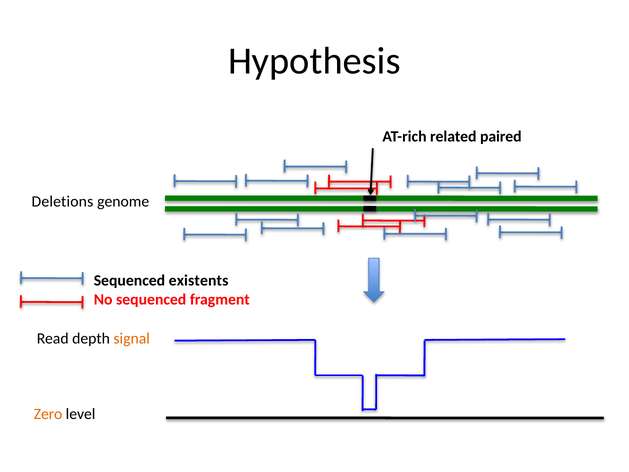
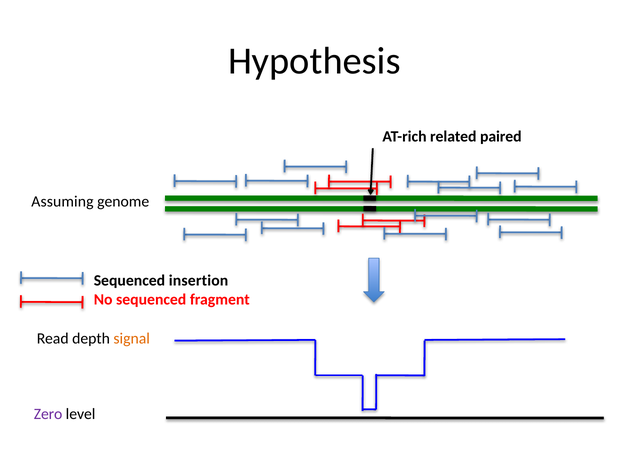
Deletions: Deletions -> Assuming
existents: existents -> insertion
Zero colour: orange -> purple
